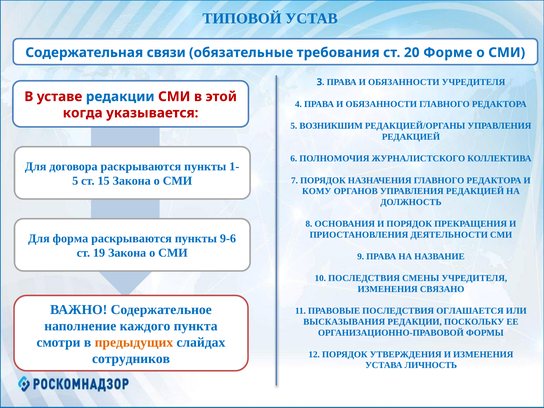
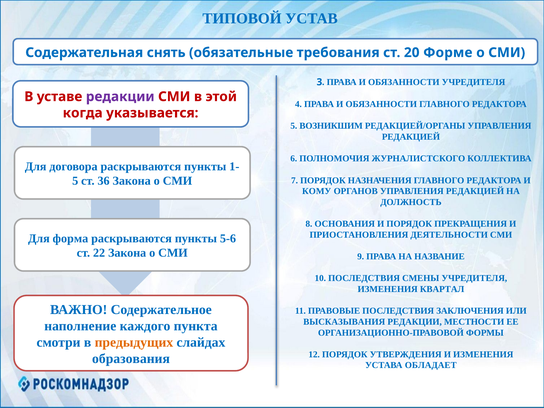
связи: связи -> снять
редакции at (120, 97) colour: blue -> purple
15: 15 -> 36
9-6: 9-6 -> 5-6
19: 19 -> 22
СВЯЗАНО: СВЯЗАНО -> КВАРТАЛ
ОГЛАШАЕТСЯ: ОГЛАШАЕТСЯ -> ЗАКЛЮЧЕНИЯ
ПОСКОЛЬКУ: ПОСКОЛЬКУ -> МЕСТНОСТИ
сотрудников: сотрудников -> образования
ЛИЧНОСТЬ: ЛИЧНОСТЬ -> ОБЛАДАЕТ
